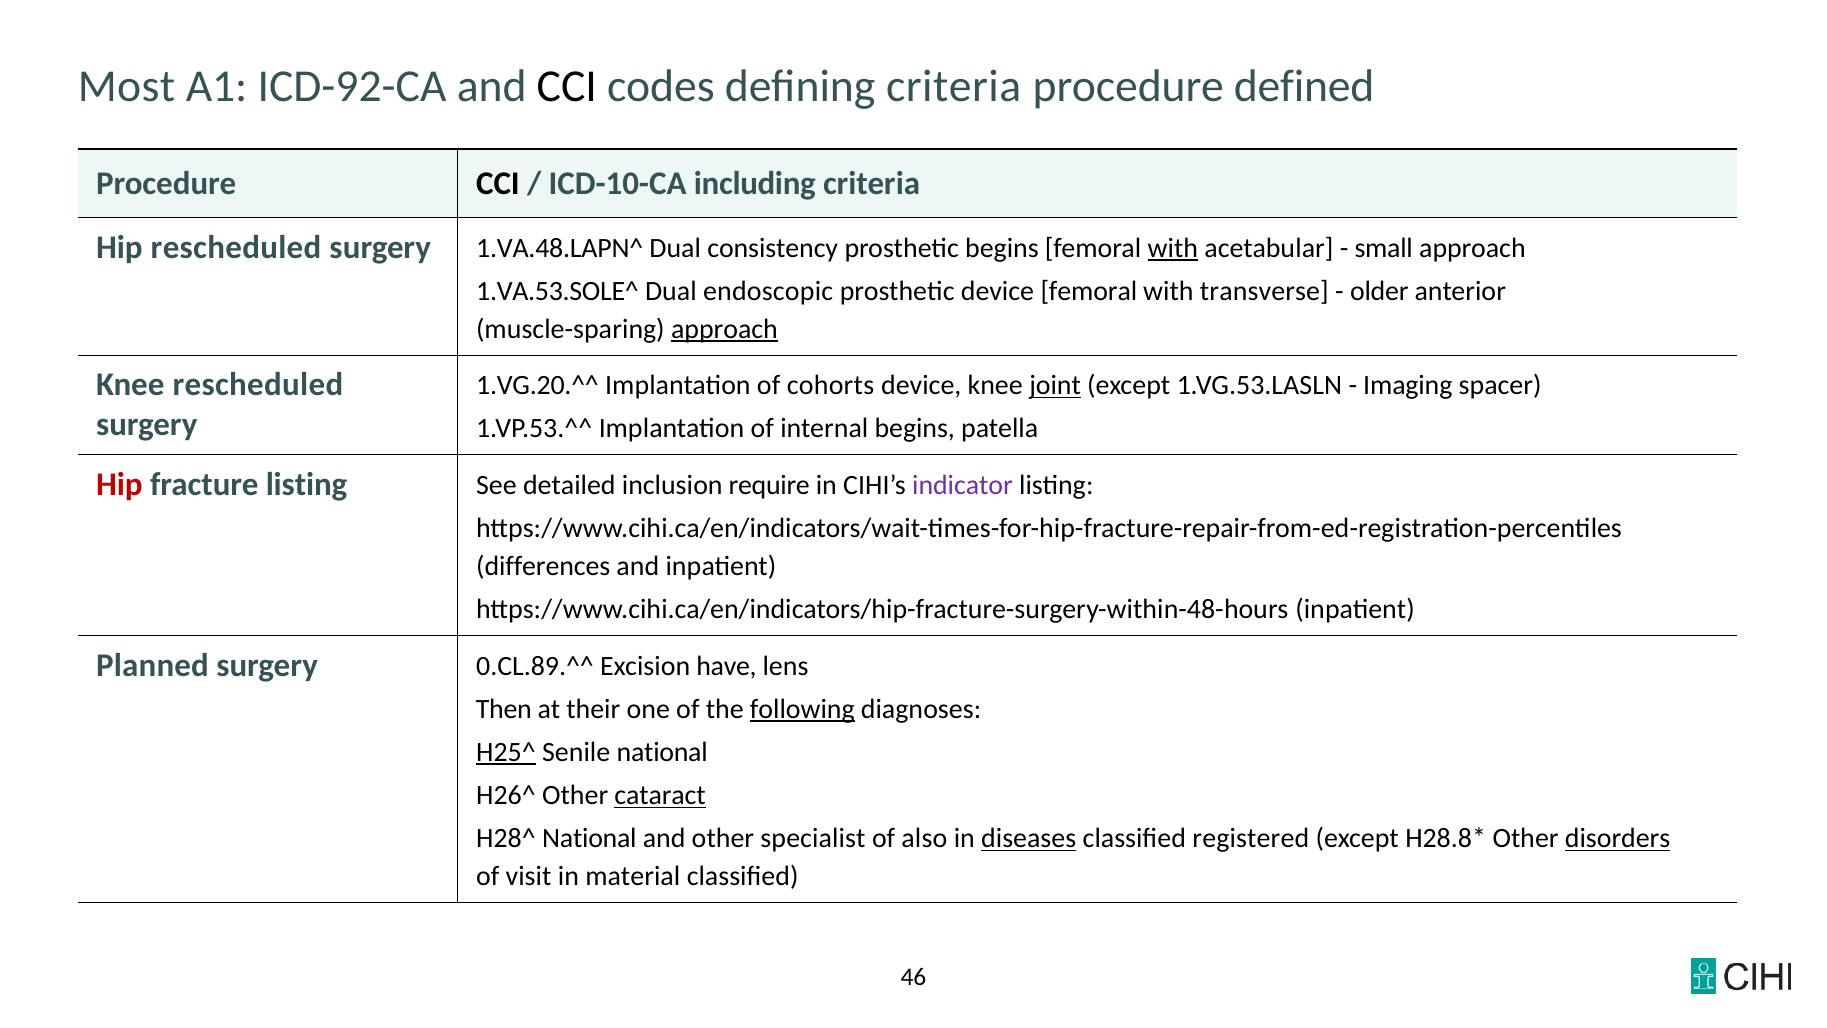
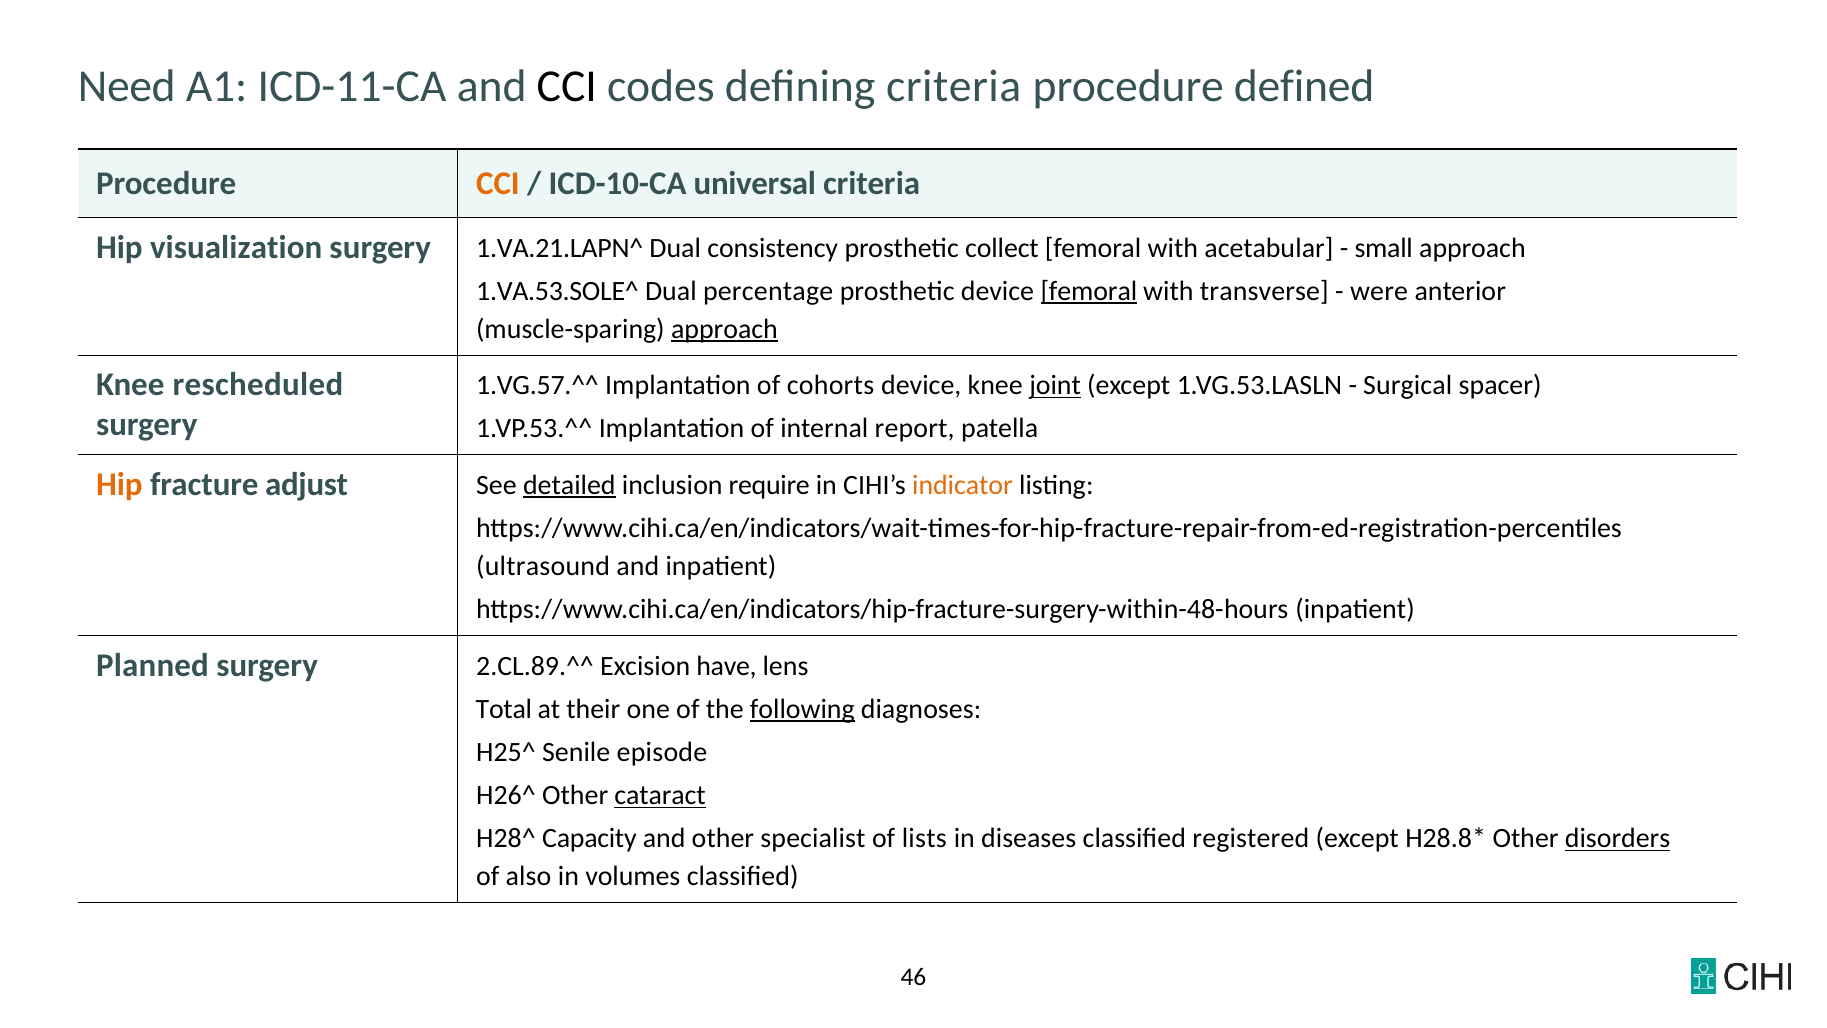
Most: Most -> Need
ICD-92-CA: ICD-92-CA -> ICD-11-CA
CCI at (498, 184) colour: black -> orange
including: including -> universal
Hip rescheduled: rescheduled -> visualization
1.VA.48.LAPN^: 1.VA.48.LAPN^ -> 1.VA.21.LAPN^
prosthetic begins: begins -> collect
with at (1173, 248) underline: present -> none
endoscopic: endoscopic -> percentage
femoral at (1089, 291) underline: none -> present
older: older -> were
1.VG.20.^^: 1.VG.20.^^ -> 1.VG.57.^^
Imaging: Imaging -> Surgical
internal begins: begins -> report
Hip at (119, 484) colour: red -> orange
fracture listing: listing -> adjust
detailed underline: none -> present
indicator colour: purple -> orange
differences: differences -> ultrasound
0.CL.89.^^: 0.CL.89.^^ -> 2.CL.89.^^
Then: Then -> Total
H25^ underline: present -> none
Senile national: national -> episode
H28^ National: National -> Capacity
also: also -> lists
diseases underline: present -> none
visit: visit -> also
material: material -> volumes
